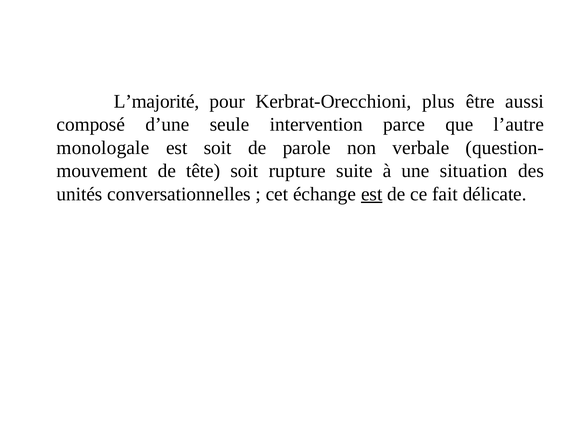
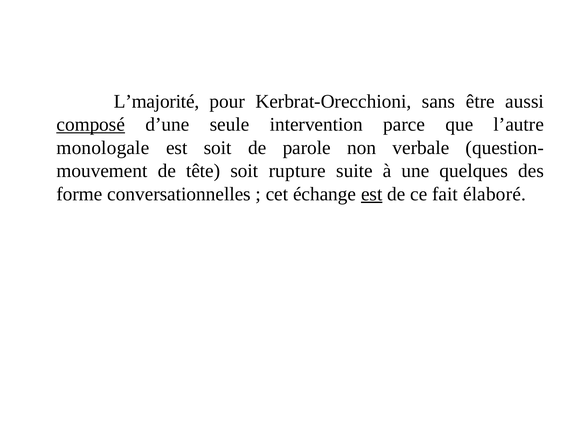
plus: plus -> sans
composé underline: none -> present
situation: situation -> quelques
unités: unités -> forme
délicate: délicate -> élaboré
